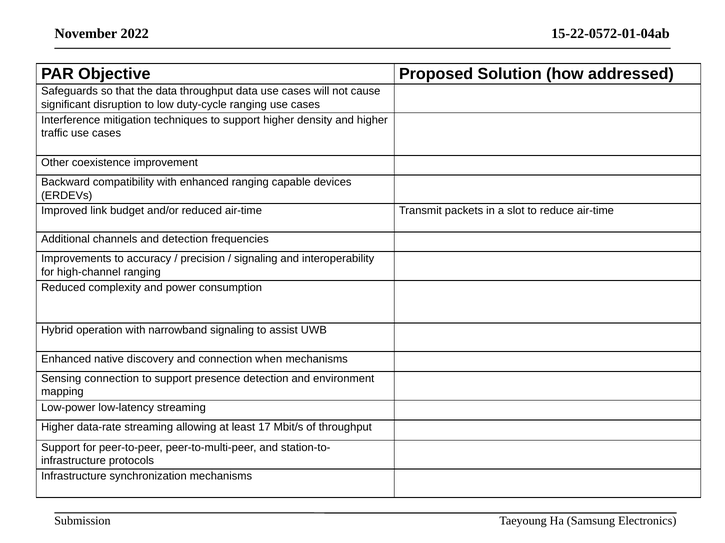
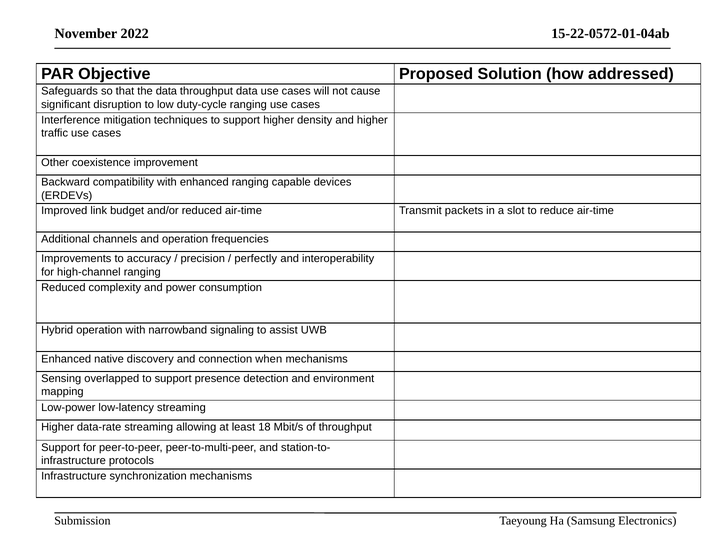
and detection: detection -> operation
signaling at (256, 259): signaling -> perfectly
Sensing connection: connection -> overlapped
17: 17 -> 18
